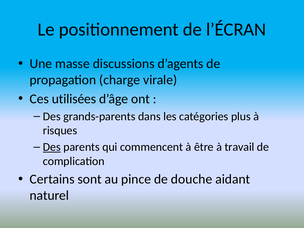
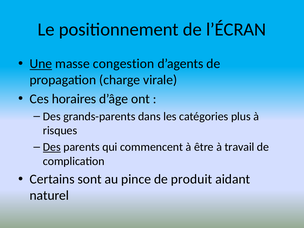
Une underline: none -> present
discussions: discussions -> congestion
utilisées: utilisées -> horaires
douche: douche -> produit
